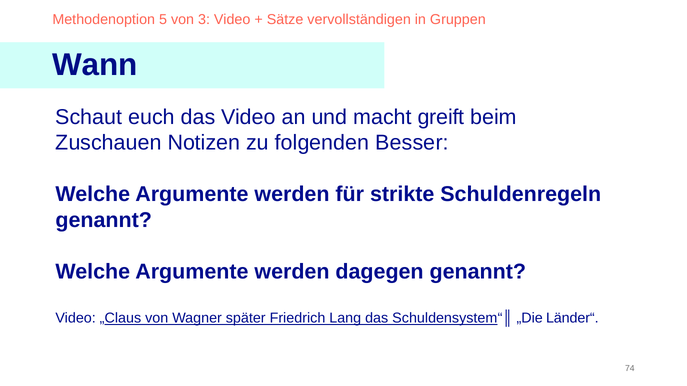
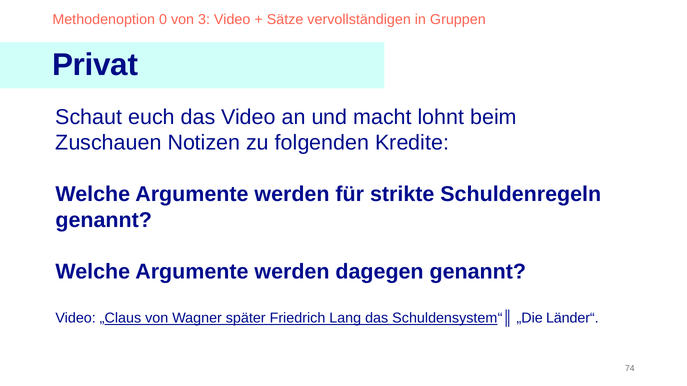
5: 5 -> 0
Wann: Wann -> Privat
greift: greift -> lohnt
Besser: Besser -> Kredite
